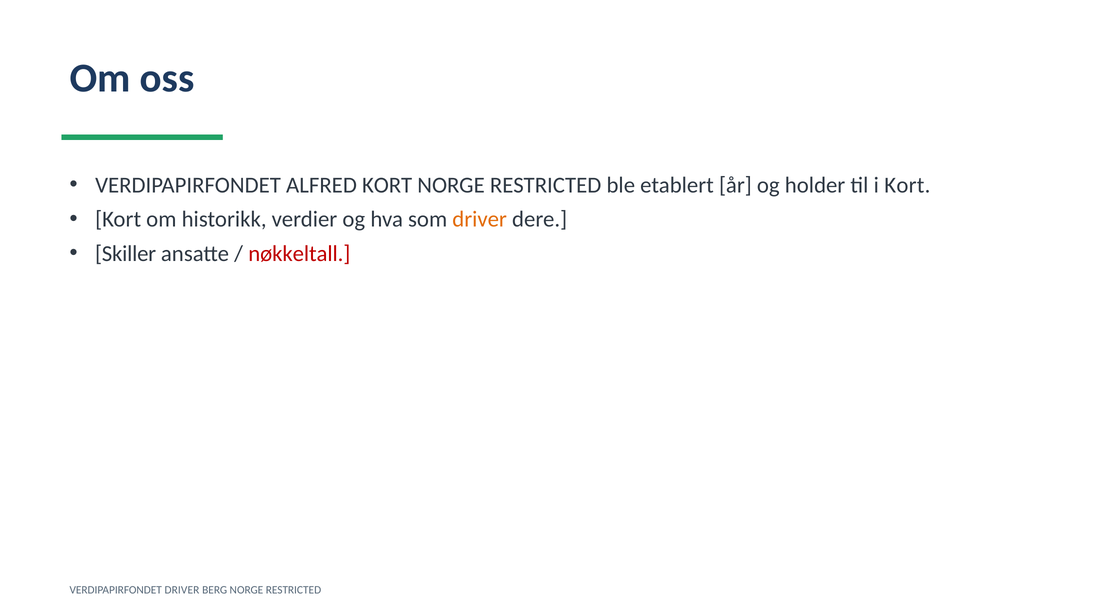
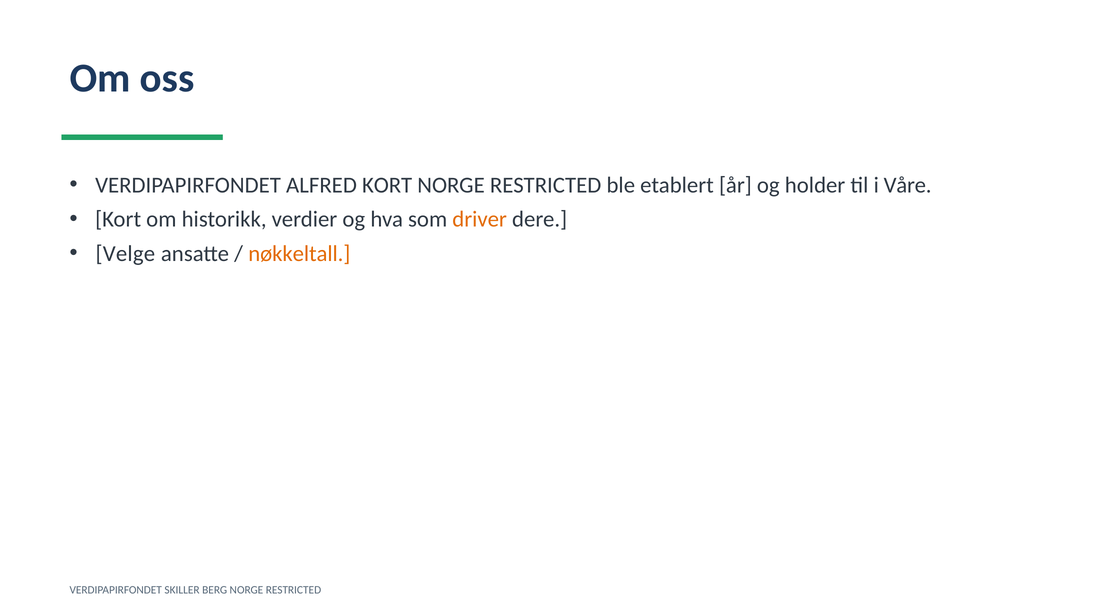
i Kort: Kort -> Våre
Skiller: Skiller -> Velge
nøkkeltall colour: red -> orange
VERDIPAPIRFONDET DRIVER: DRIVER -> SKILLER
